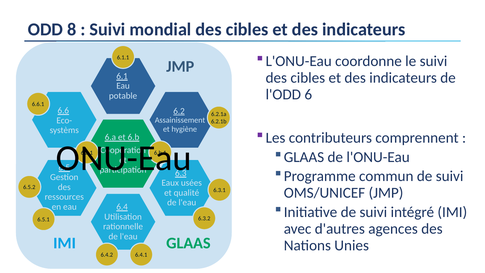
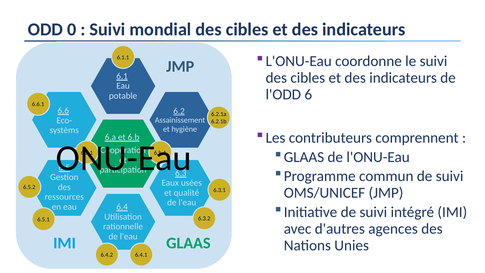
8: 8 -> 0
